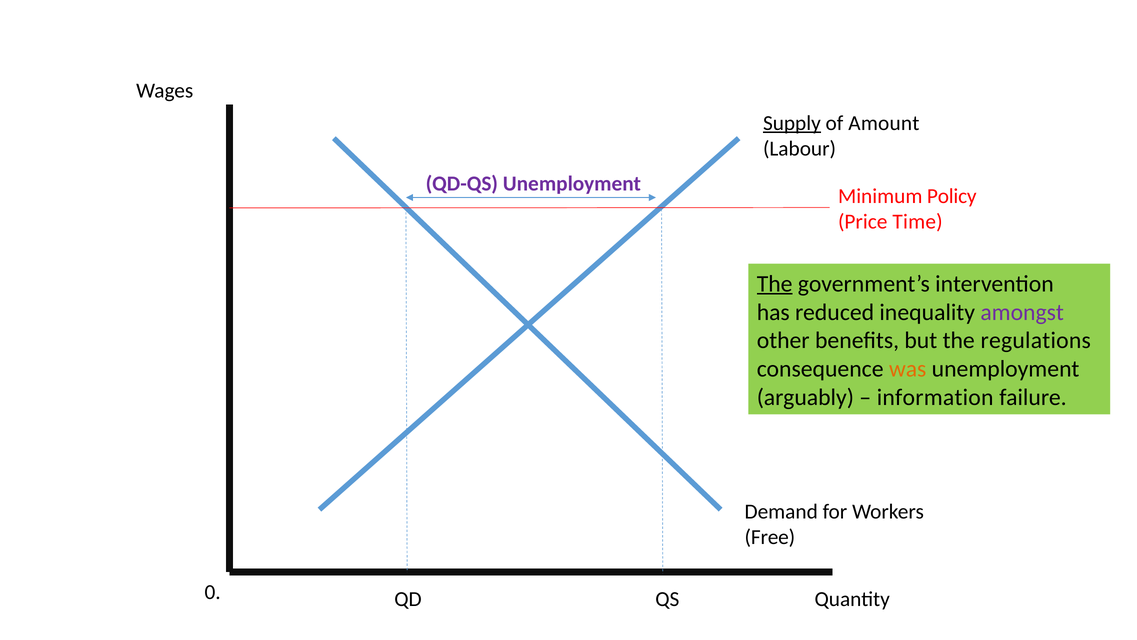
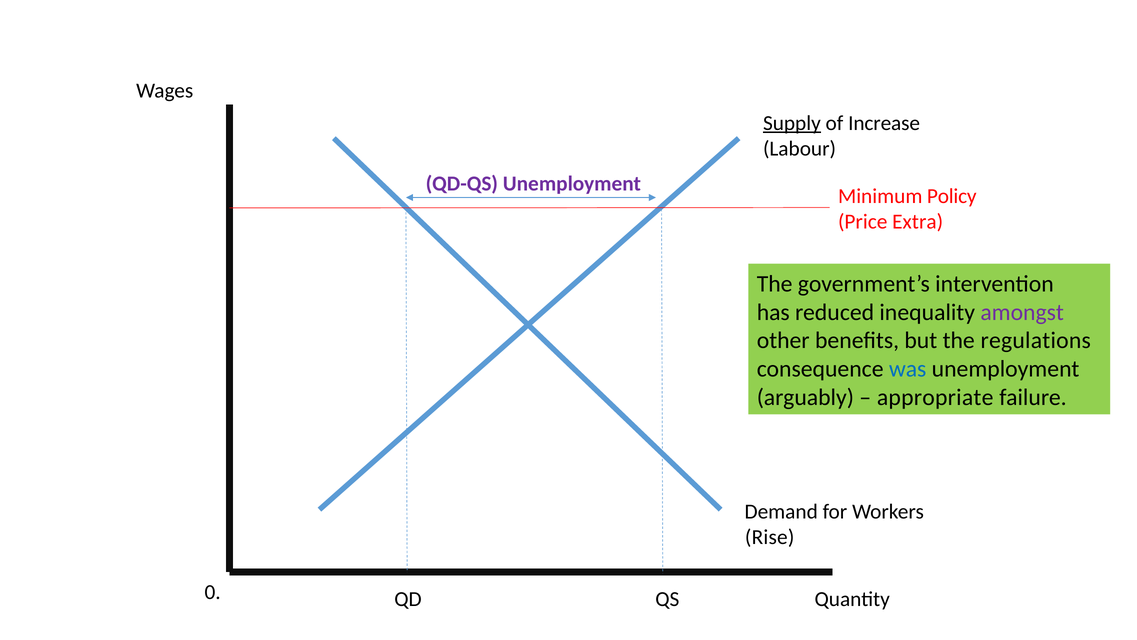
Amount: Amount -> Increase
Time: Time -> Extra
The at (775, 284) underline: present -> none
was colour: orange -> blue
information: information -> appropriate
Free: Free -> Rise
